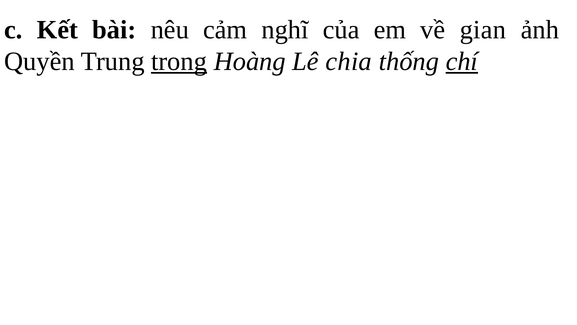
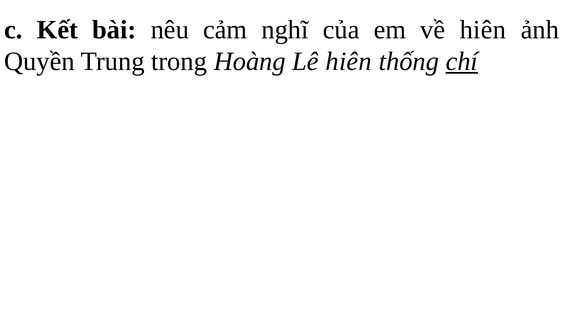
về gian: gian -> hiên
trong underline: present -> none
Lê chia: chia -> hiên
